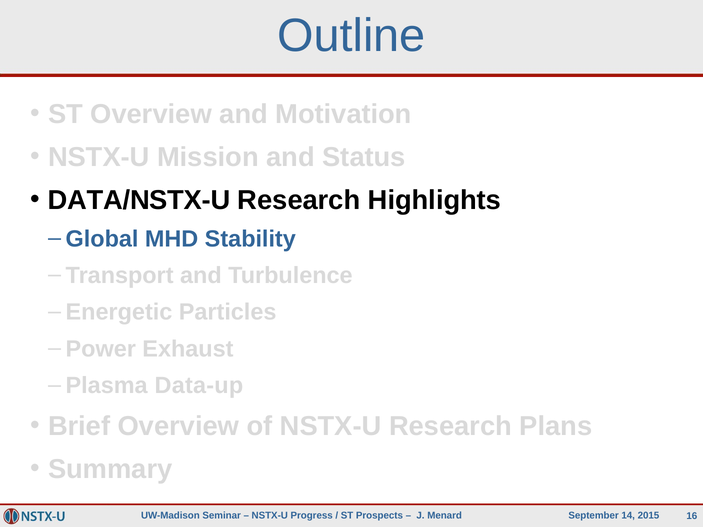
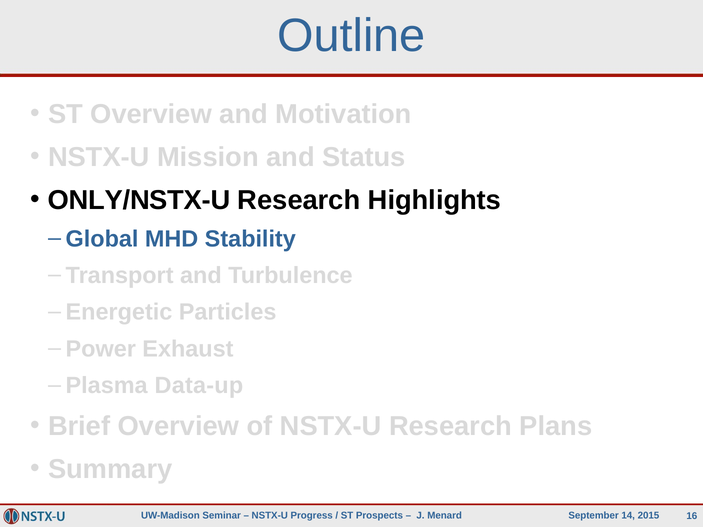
DATA/NSTX-U: DATA/NSTX-U -> ONLY/NSTX-U
